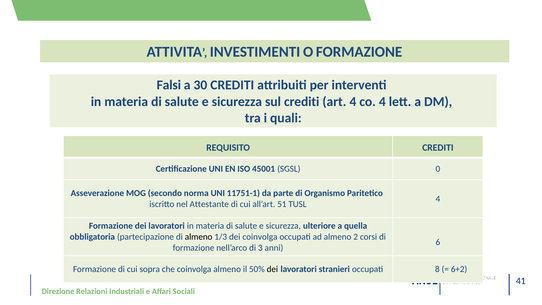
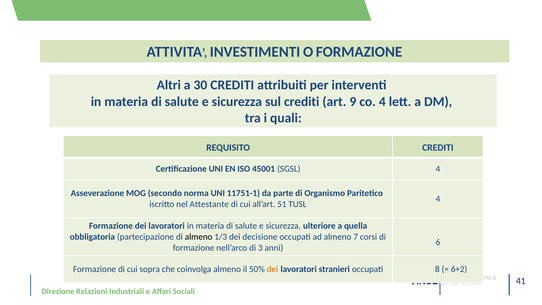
Falsi: Falsi -> Altri
art 4: 4 -> 9
SGSL 0: 0 -> 4
dei coinvolga: coinvolga -> decisione
2: 2 -> 7
dei at (272, 269) colour: black -> orange
